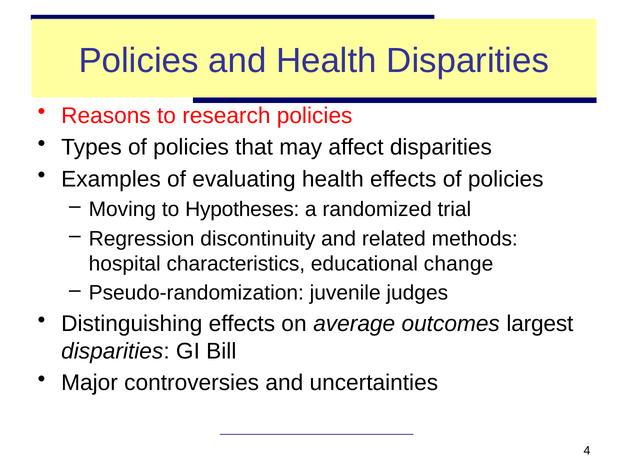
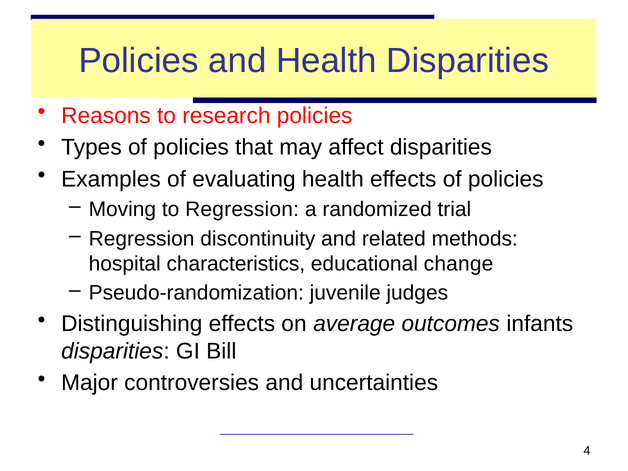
to Hypotheses: Hypotheses -> Regression
largest: largest -> infants
